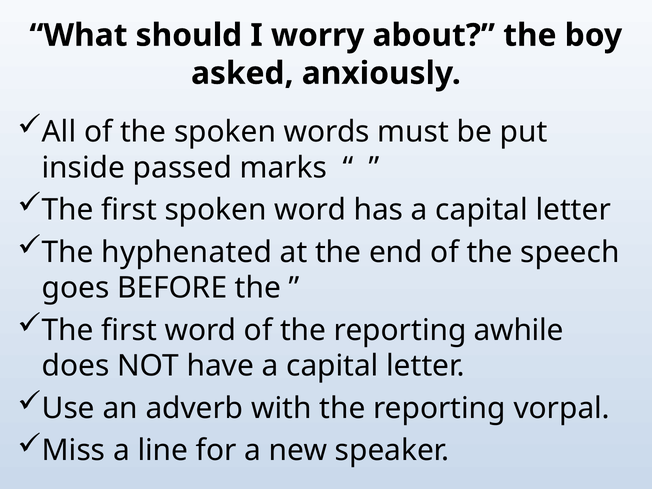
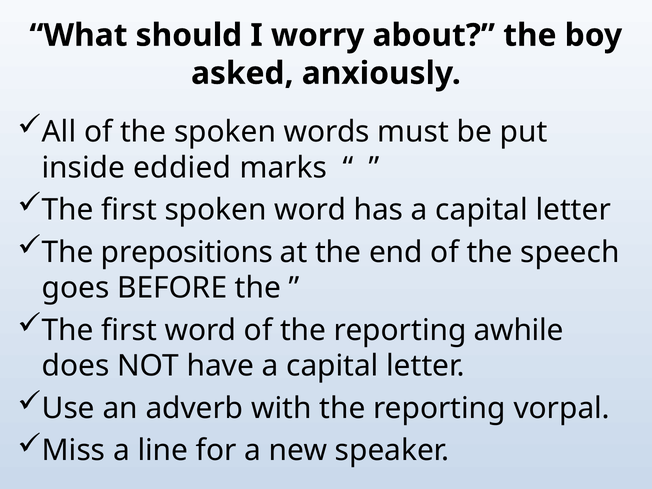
passed: passed -> eddied
hyphenated: hyphenated -> prepositions
